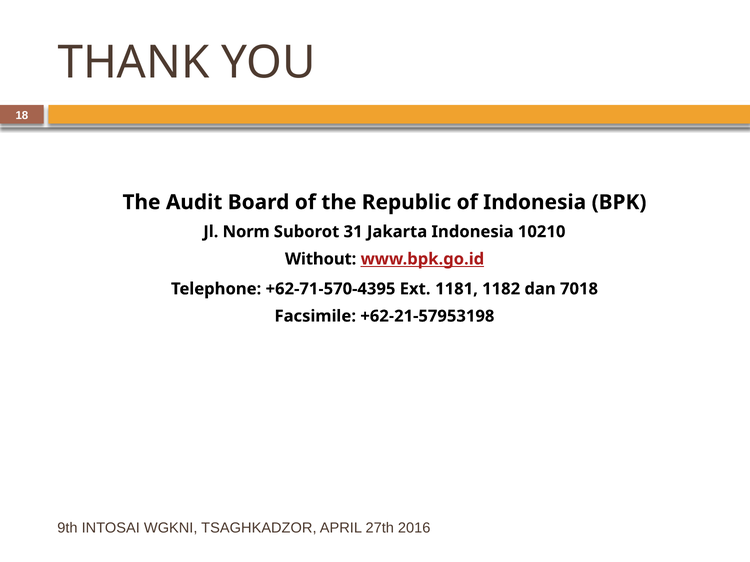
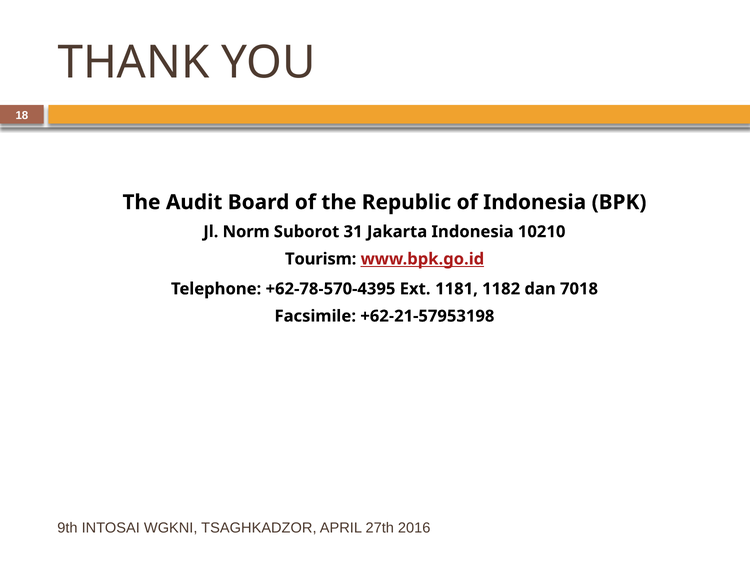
Without: Without -> Tourism
+62-71-570-4395: +62-71-570-4395 -> +62-78-570-4395
